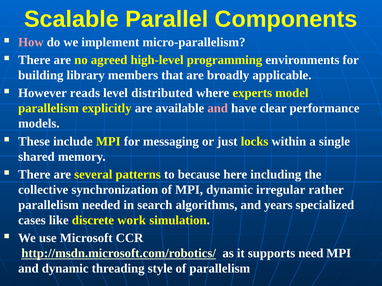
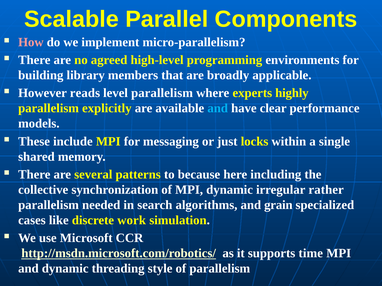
level distributed: distributed -> parallelism
model: model -> highly
and at (218, 108) colour: pink -> light blue
years: years -> grain
need: need -> time
